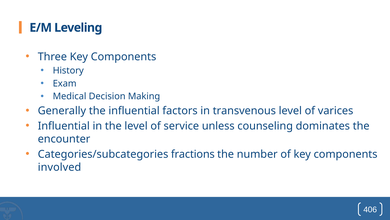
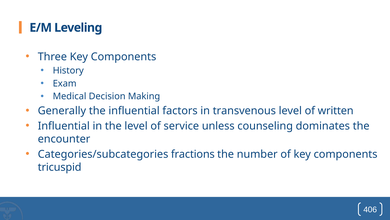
varices: varices -> written
involved: involved -> tricuspid
